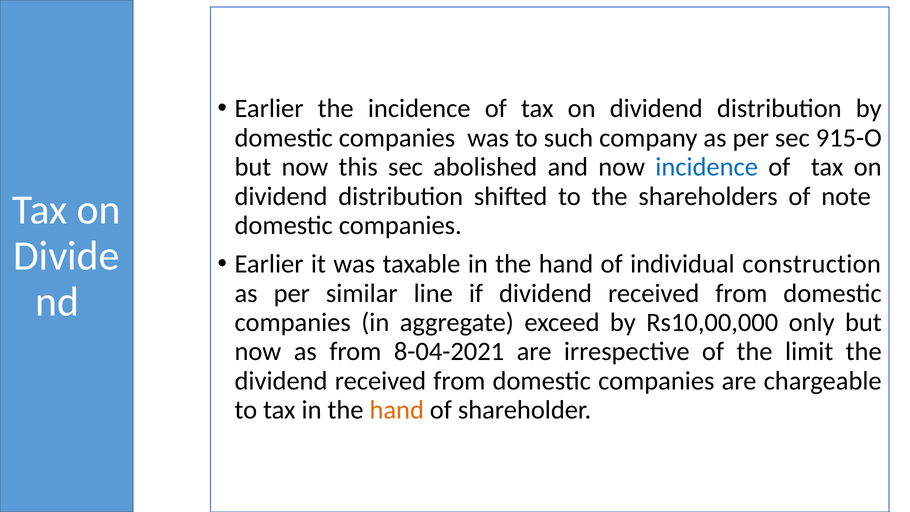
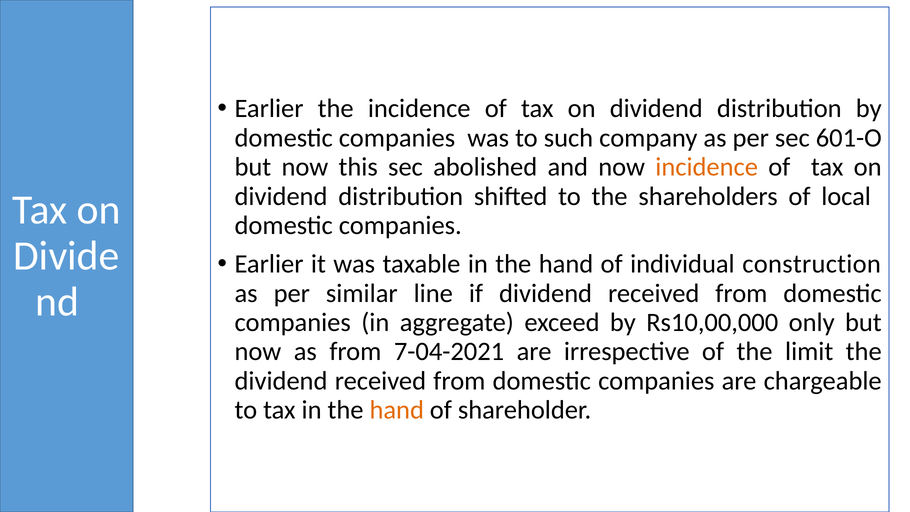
915-O: 915-O -> 601-O
incidence at (707, 167) colour: blue -> orange
note: note -> local
8-04-2021: 8-04-2021 -> 7-04-2021
